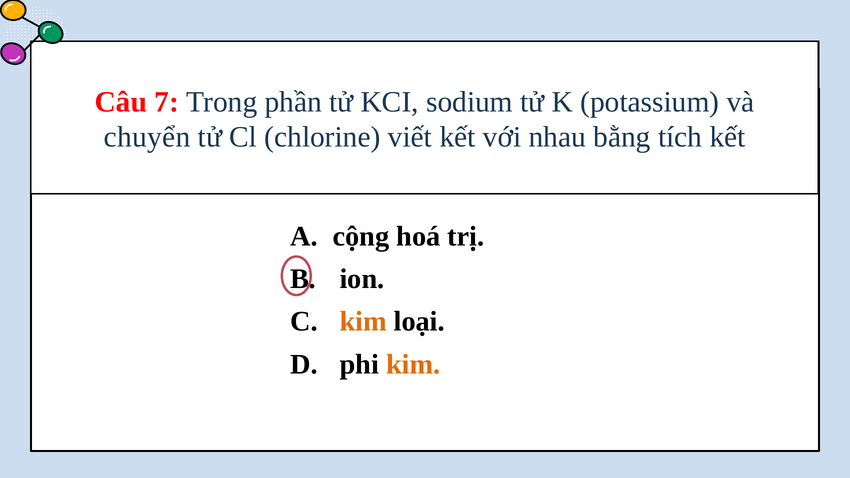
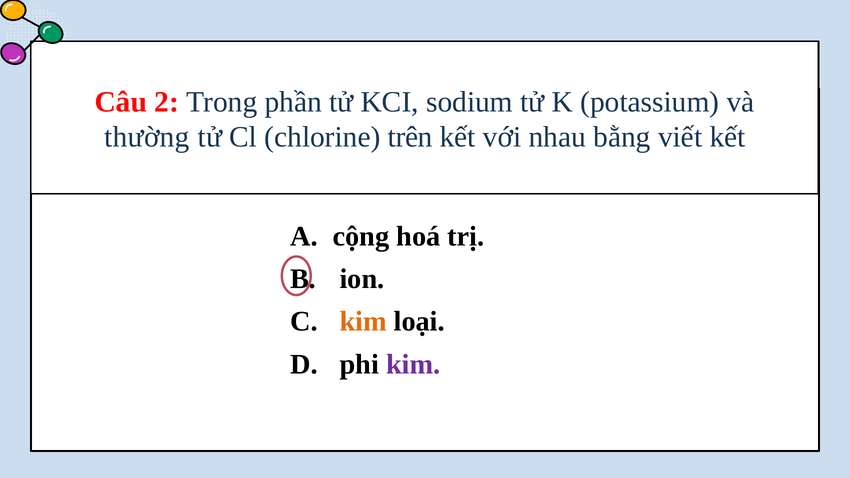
7: 7 -> 2
chuyển: chuyển -> thường
viết: viết -> trên
tích: tích -> viết
kim at (413, 364) colour: orange -> purple
